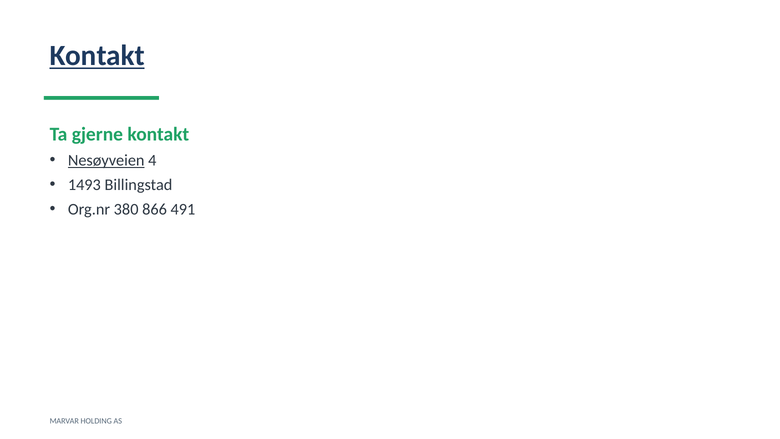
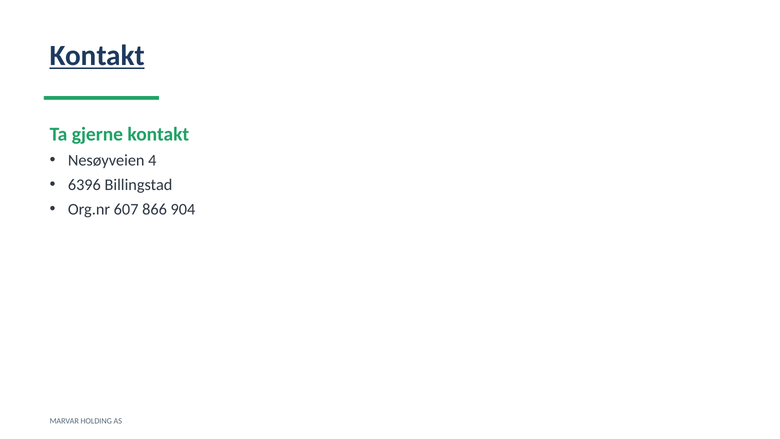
Nesøyveien underline: present -> none
1493: 1493 -> 6396
380: 380 -> 607
491: 491 -> 904
